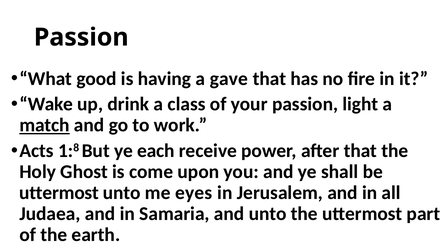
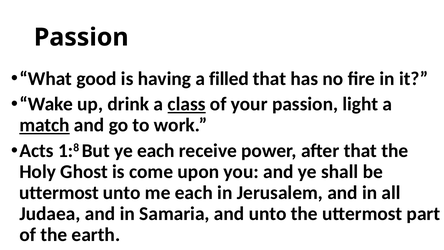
gave: gave -> filled
class underline: none -> present
me eyes: eyes -> each
